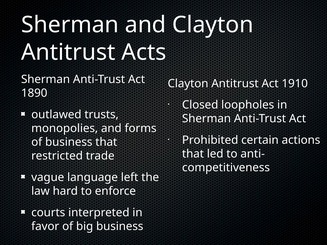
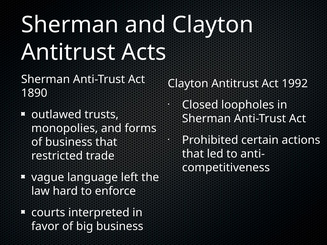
1910: 1910 -> 1992
